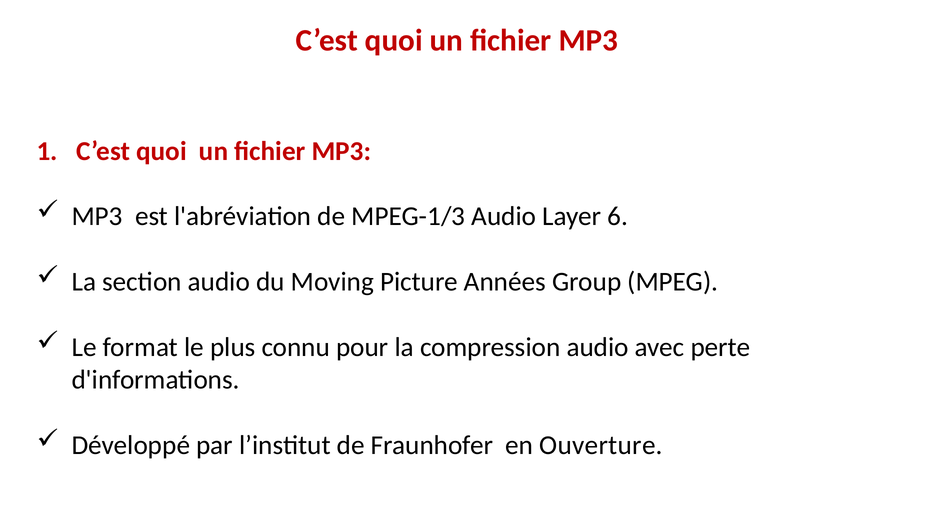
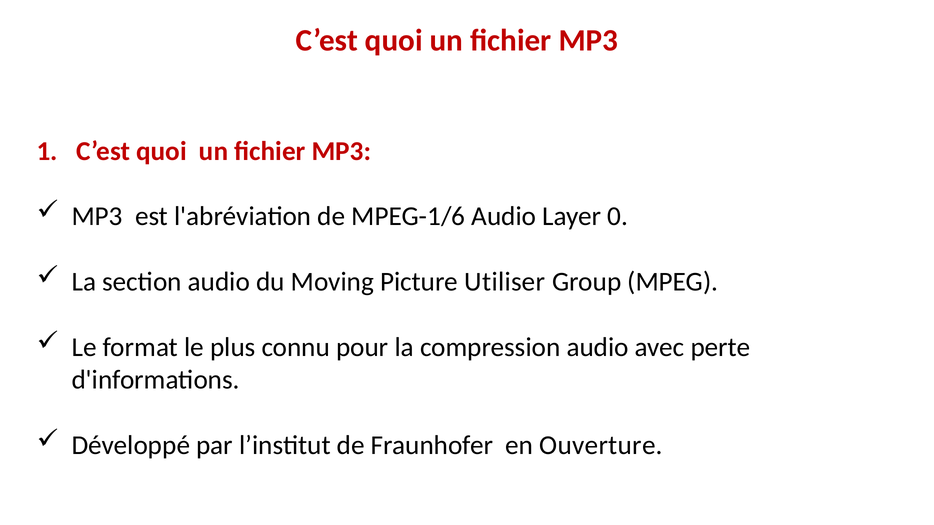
MPEG-1/3: MPEG-1/3 -> MPEG-1/6
6: 6 -> 0
Années: Années -> Utiliser
